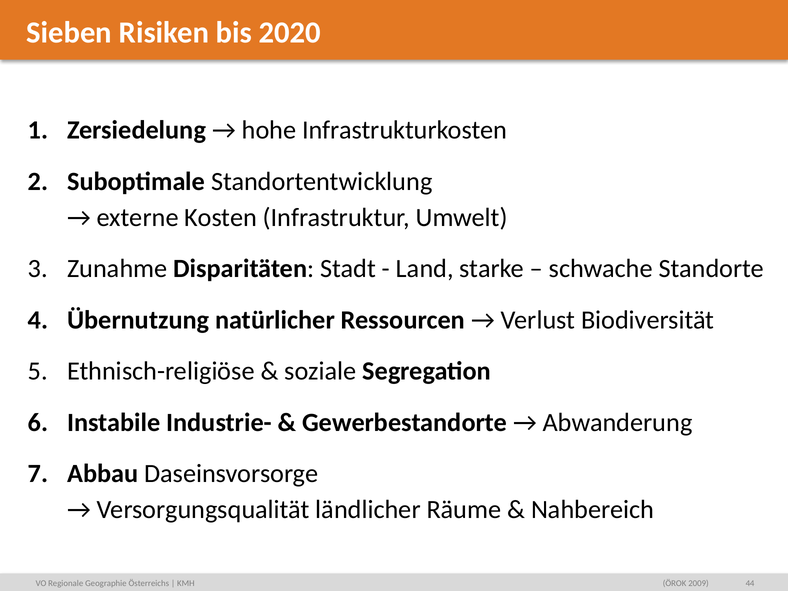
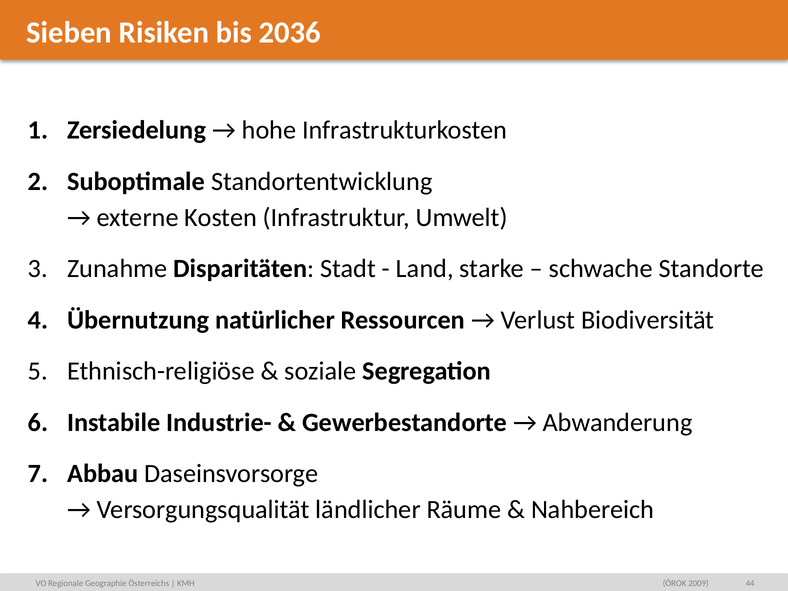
2020: 2020 -> 2036
